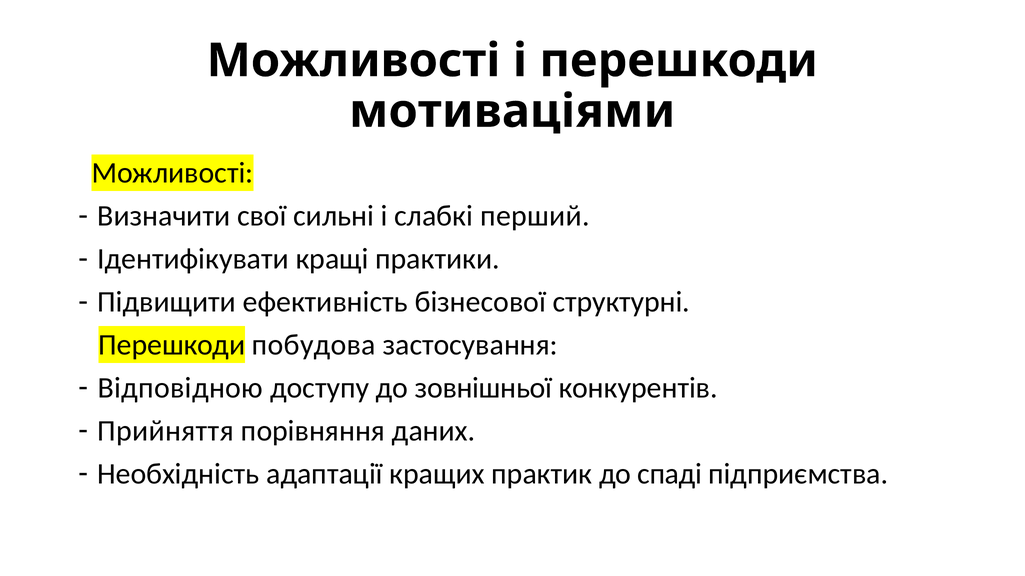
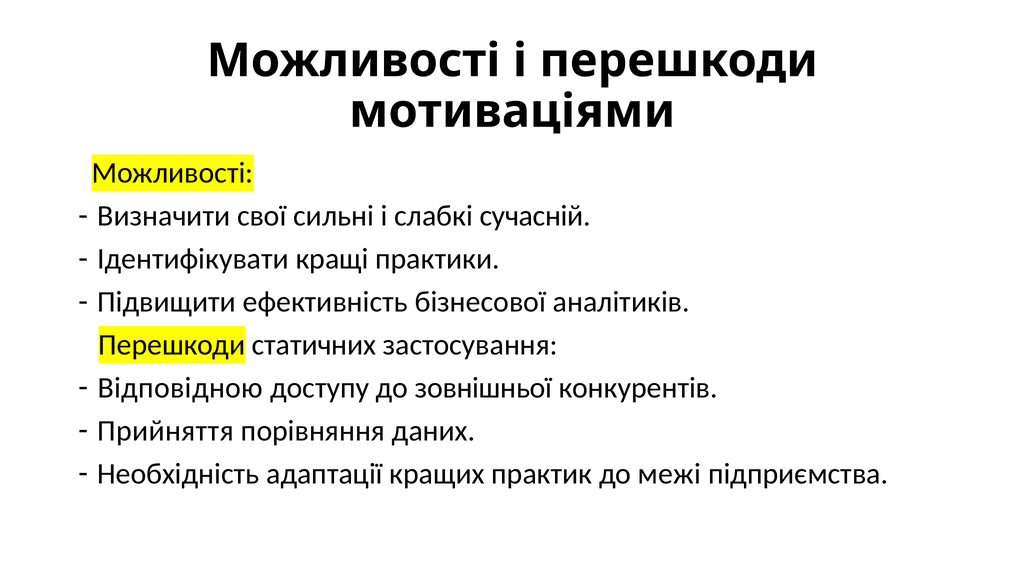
перший: перший -> сучасній
структурні: структурні -> аналітиків
побудова: побудова -> статичних
спаді: спаді -> межі
